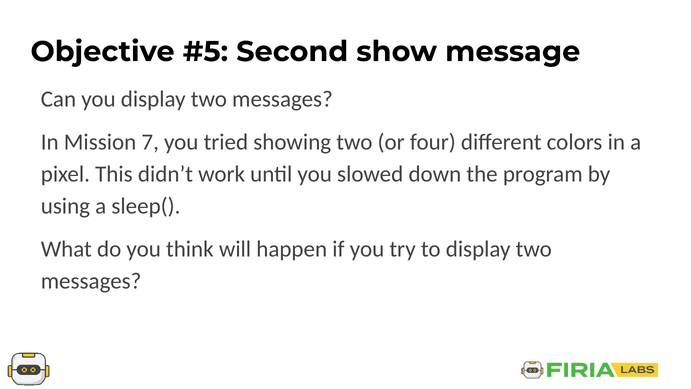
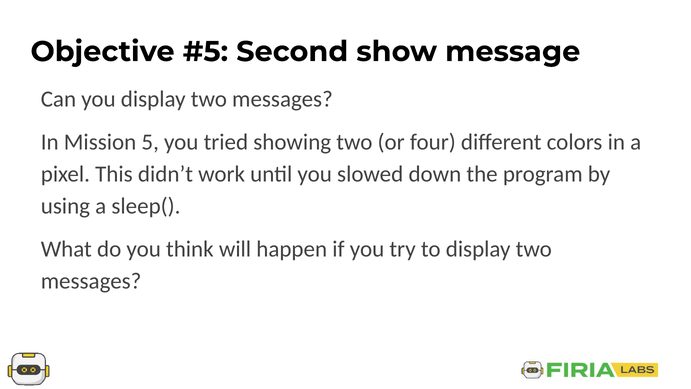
7: 7 -> 5
